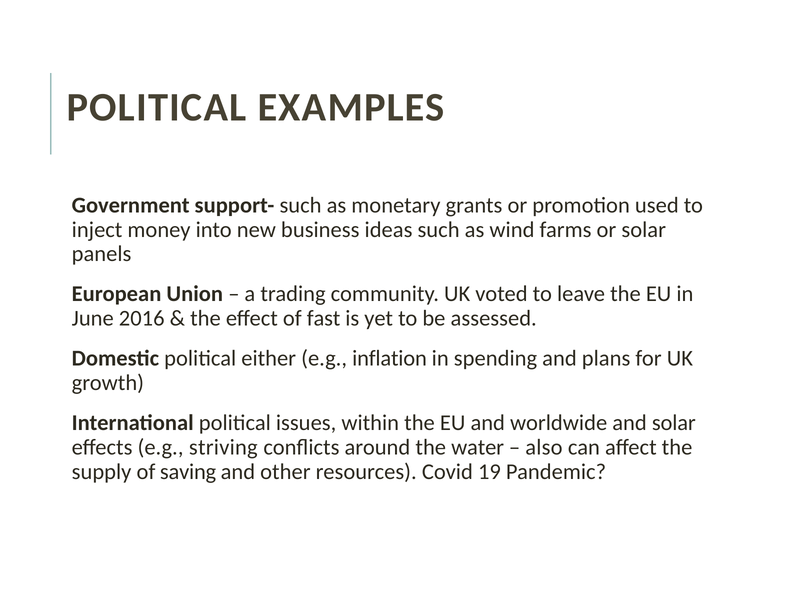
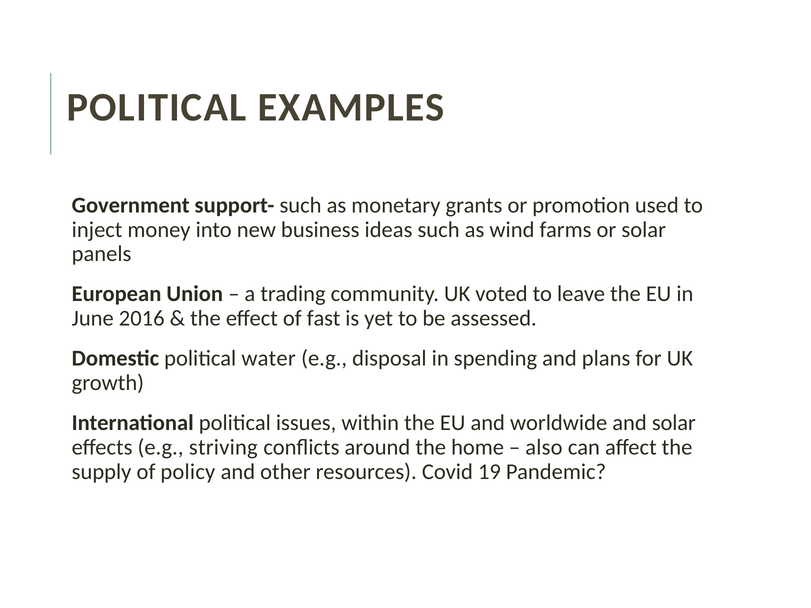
either: either -> water
inflation: inflation -> disposal
water: water -> home
saving: saving -> policy
